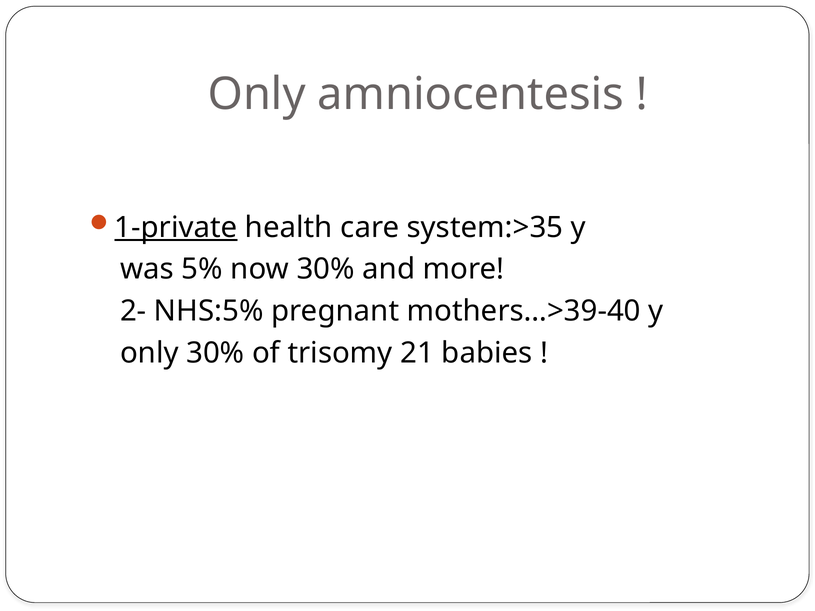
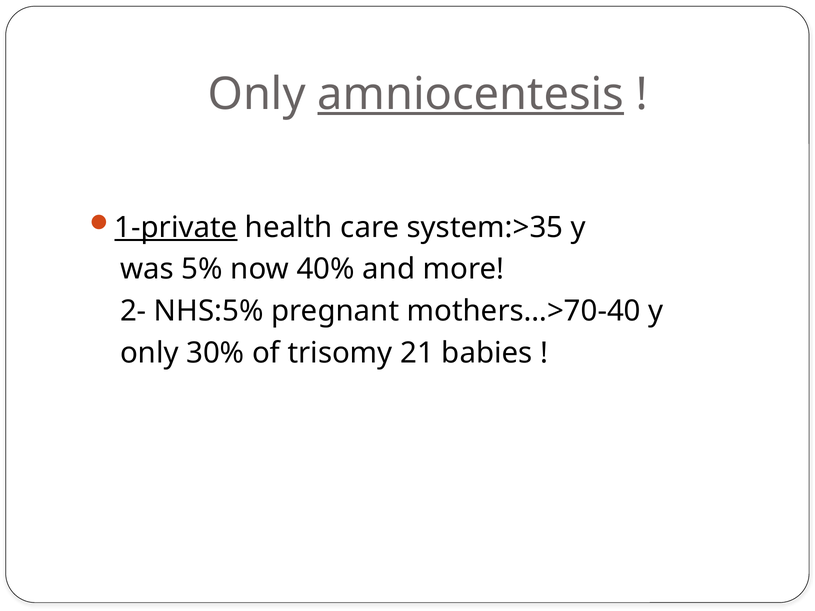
amniocentesis underline: none -> present
now 30%: 30% -> 40%
mothers…>39-40: mothers…>39-40 -> mothers…>70-40
